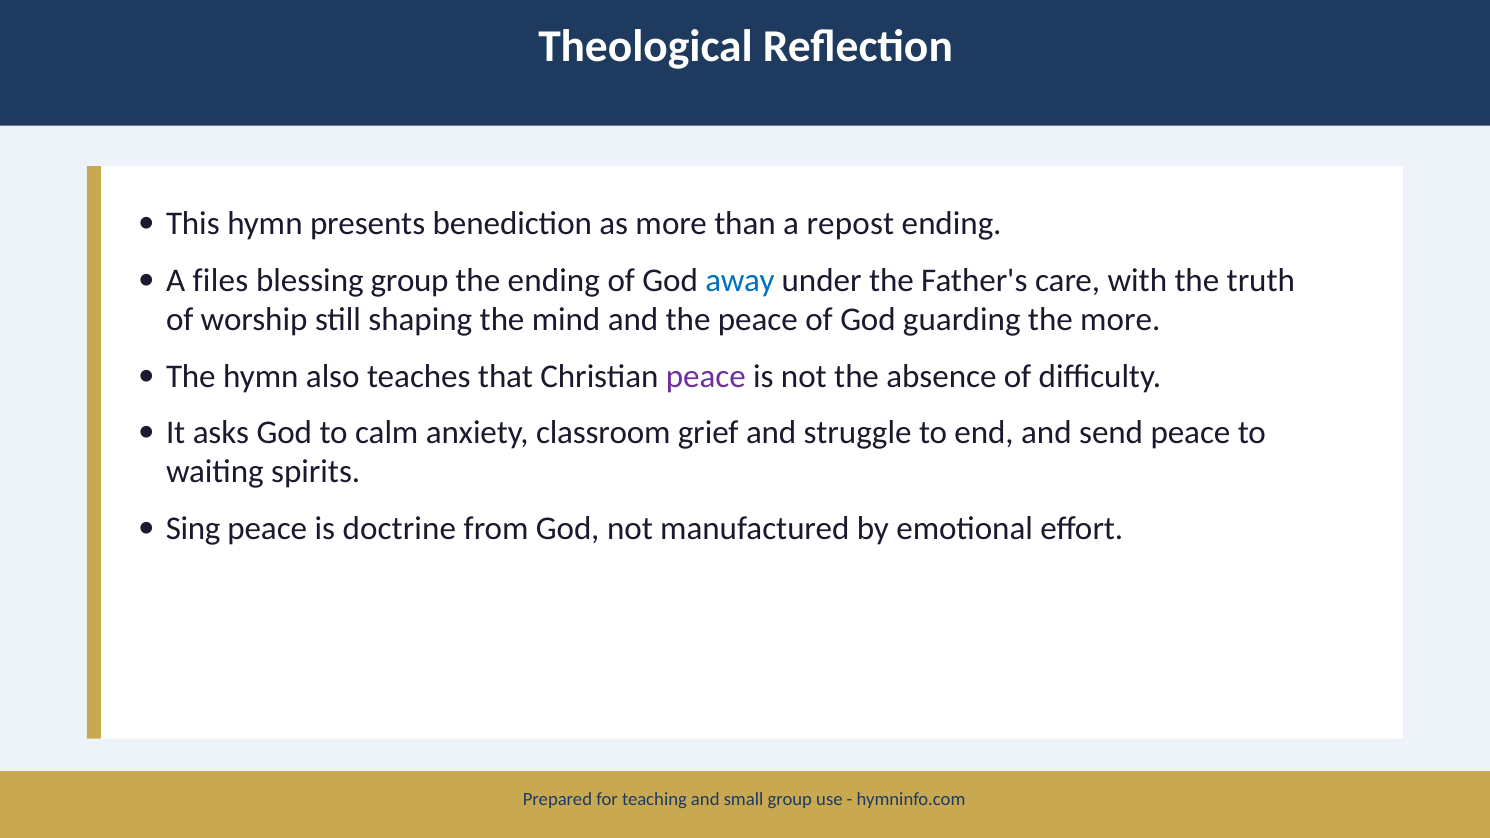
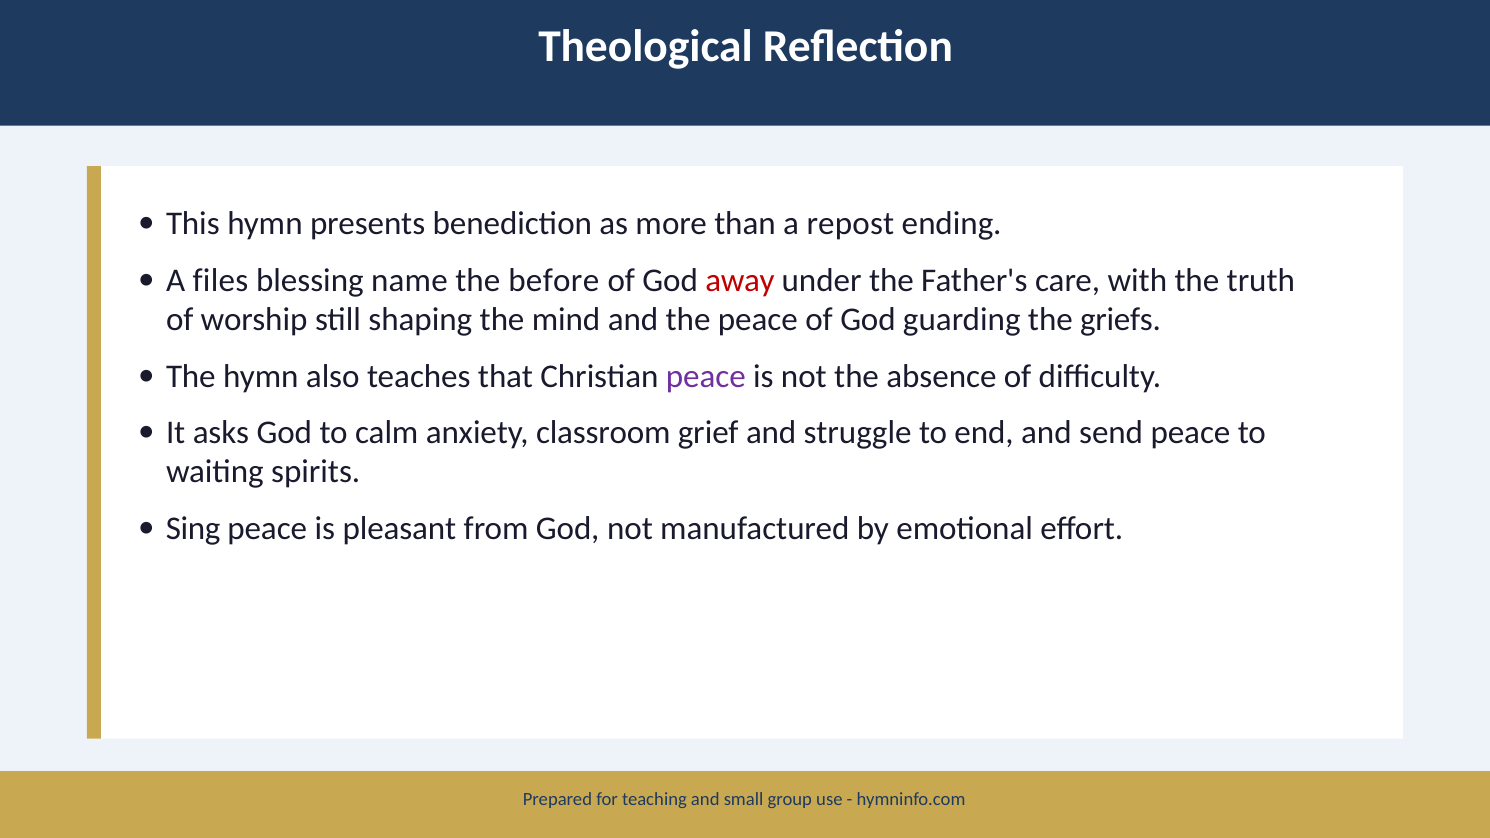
blessing group: group -> name
the ending: ending -> before
away colour: blue -> red
the more: more -> griefs
doctrine: doctrine -> pleasant
